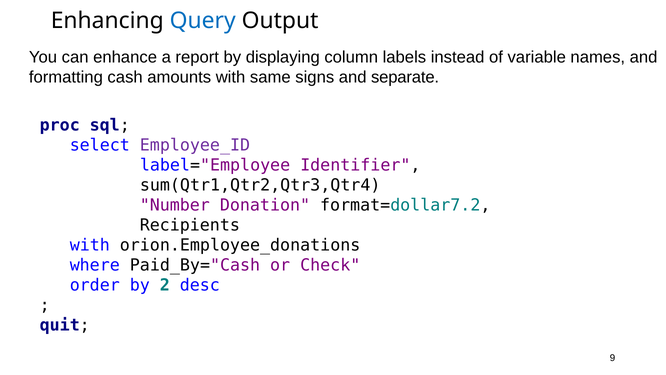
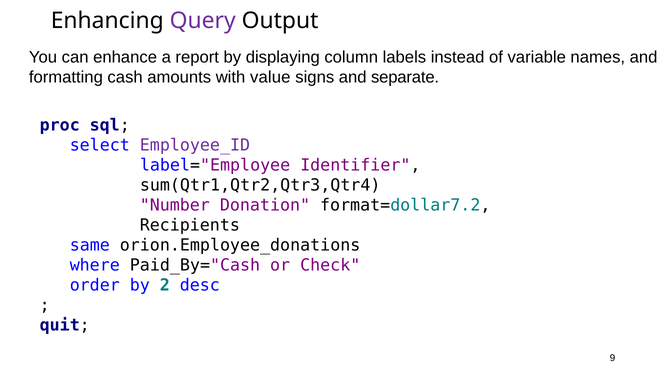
Query colour: blue -> purple
same: same -> value
with at (90, 245): with -> same
